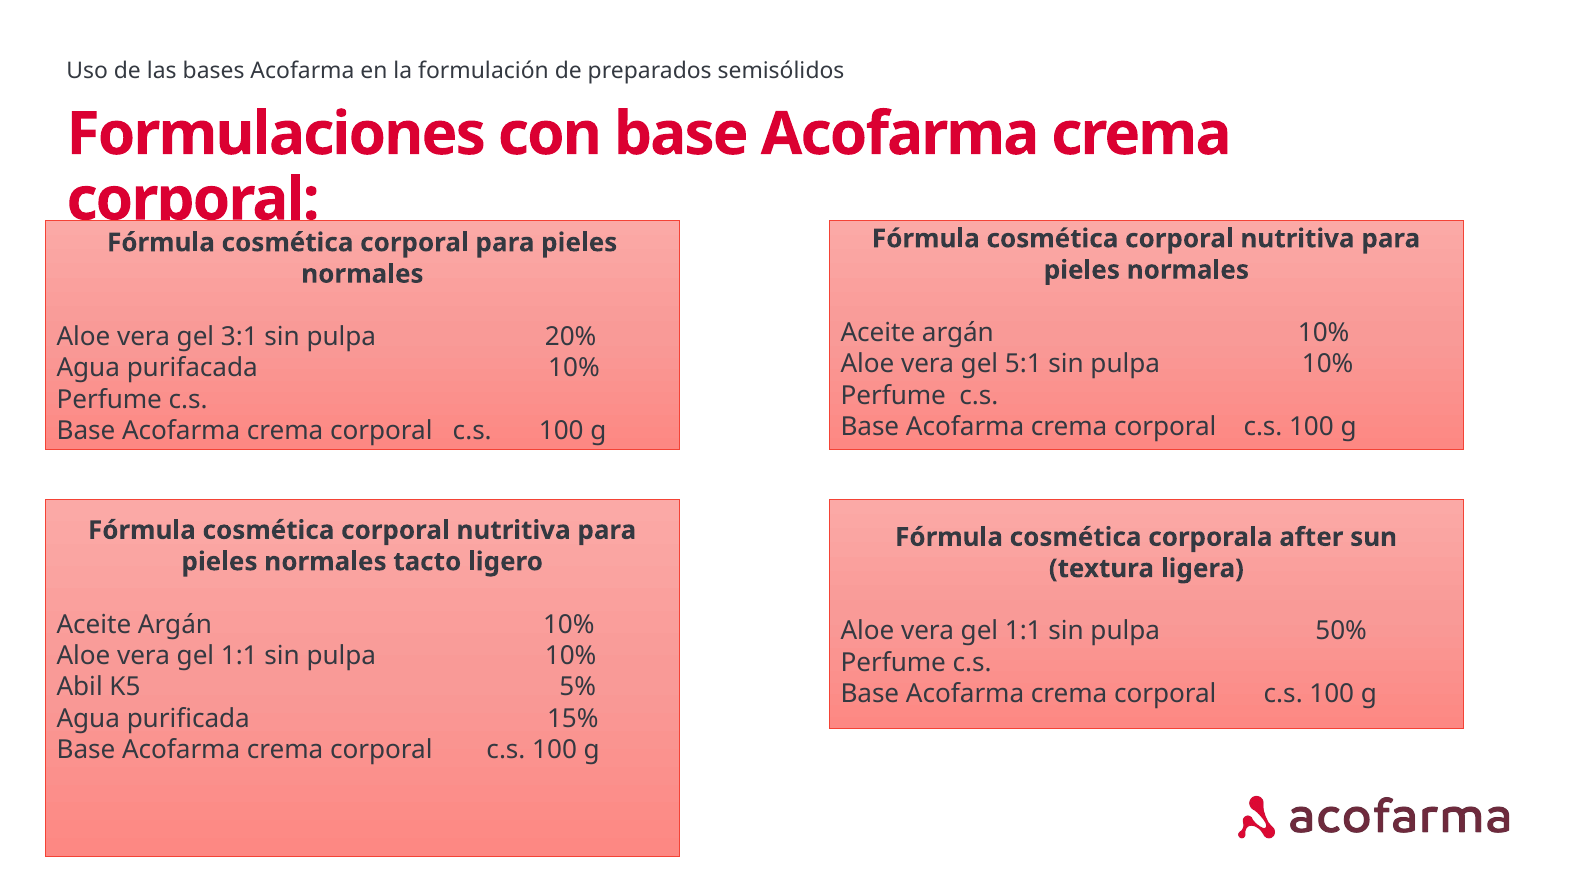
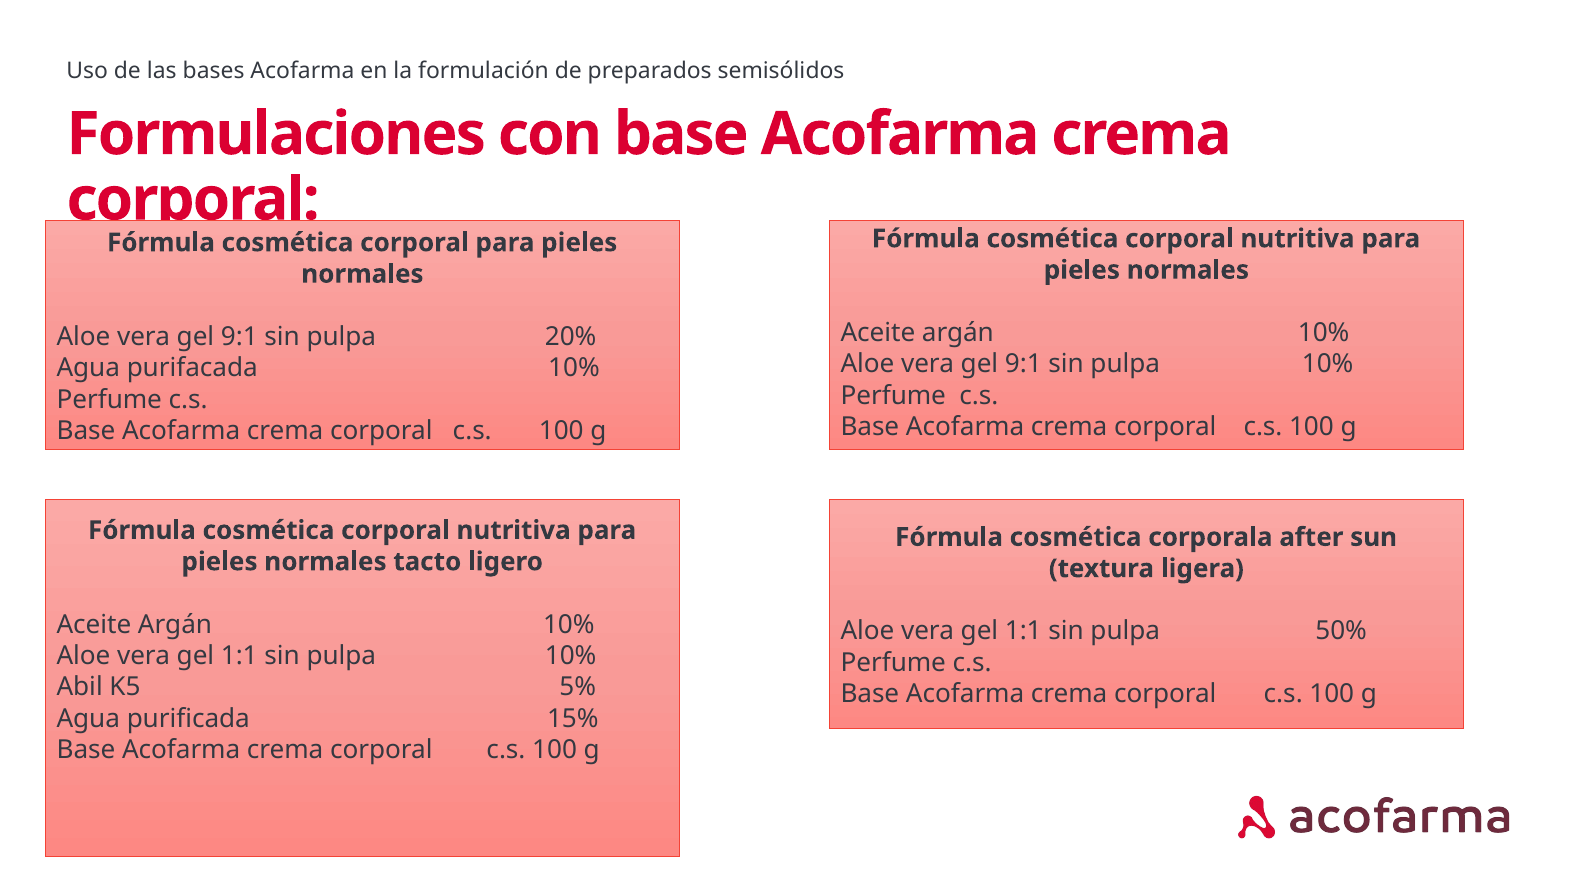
3:1 at (239, 337): 3:1 -> 9:1
5:1 at (1023, 364): 5:1 -> 9:1
